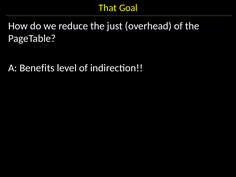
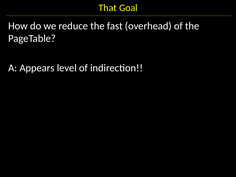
just: just -> fast
Benefits: Benefits -> Appears
